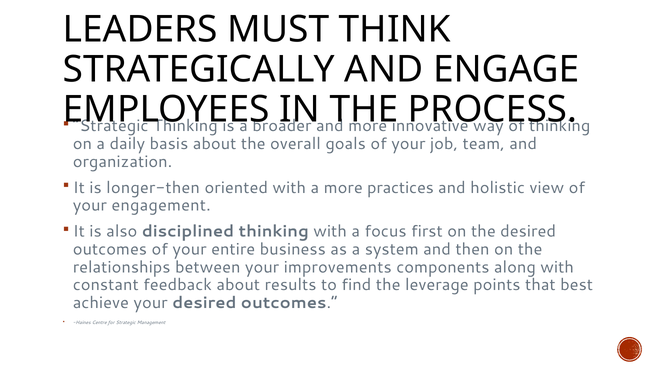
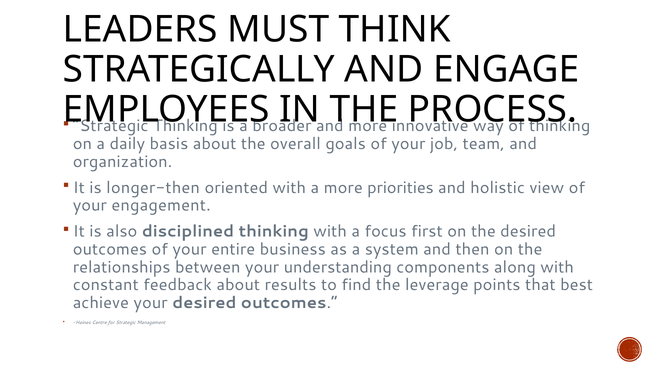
practices: practices -> priorities
improvements: improvements -> understanding
